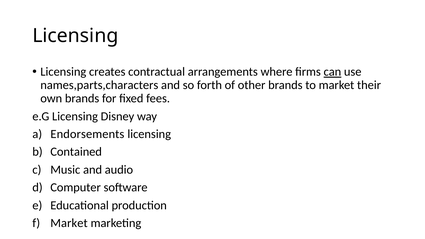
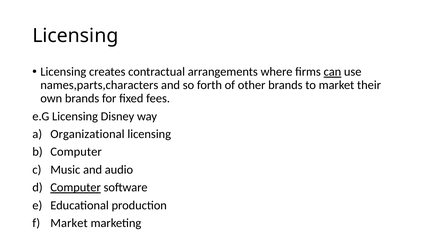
Endorsements: Endorsements -> Organizational
Contained at (76, 152): Contained -> Computer
Computer at (76, 188) underline: none -> present
